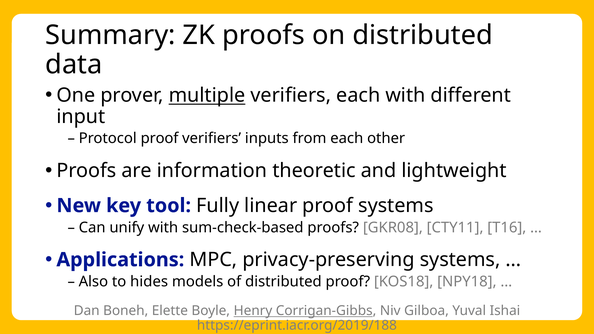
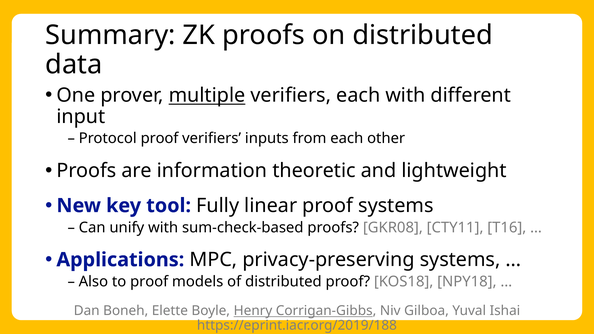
to hides: hides -> proof
